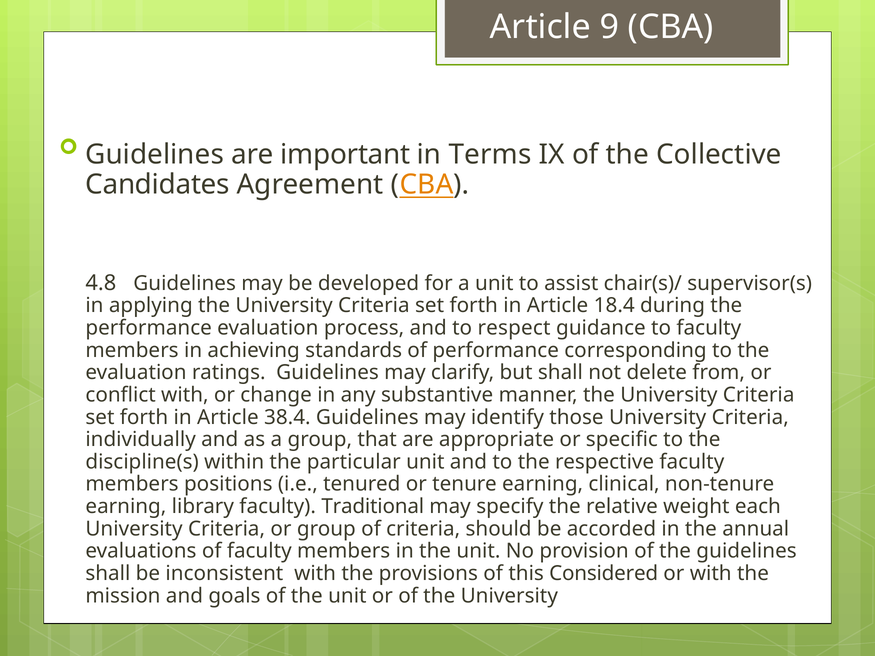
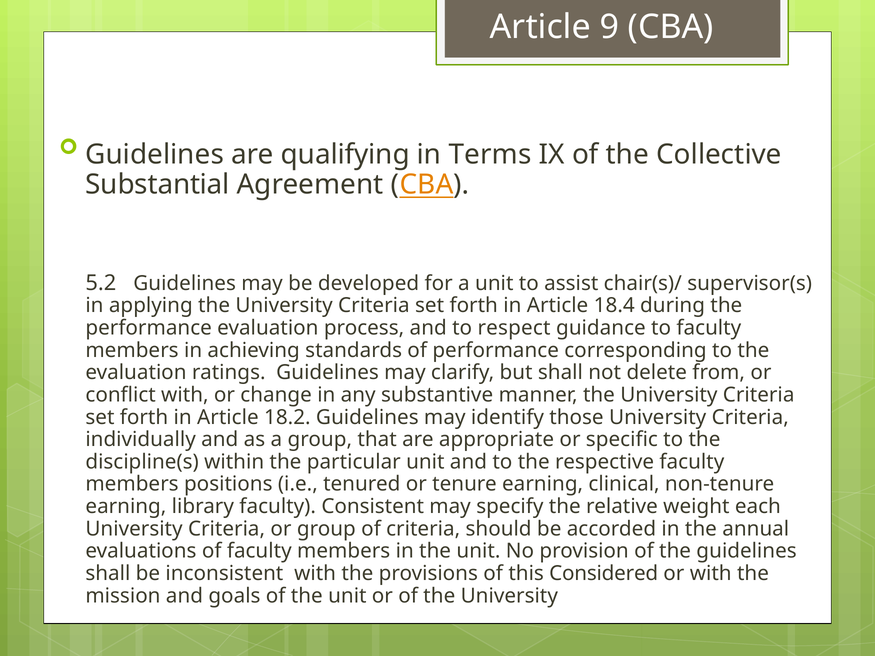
important: important -> qualifying
Candidates: Candidates -> Substantial
4.8: 4.8 -> 5.2
38.4: 38.4 -> 18.2
Traditional: Traditional -> Consistent
